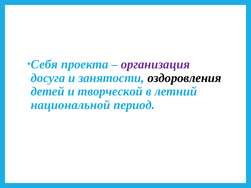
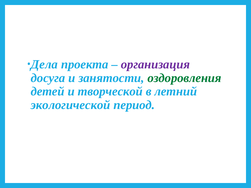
Себя: Себя -> Дела
оздоровления colour: black -> green
национальной: национальной -> экологической
